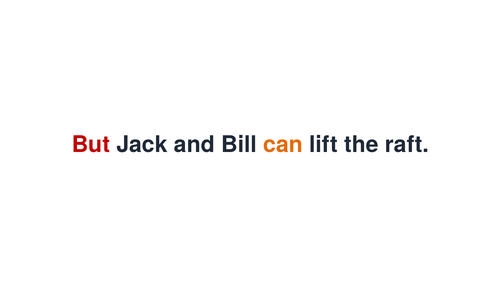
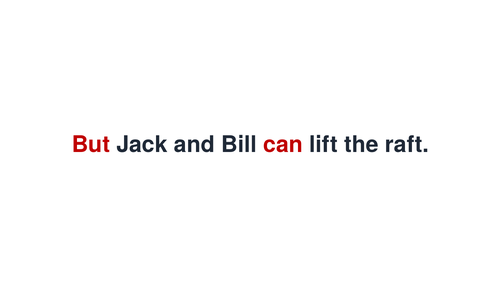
can colour: orange -> red
